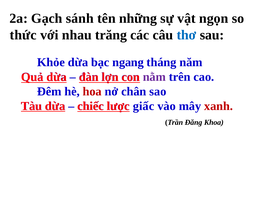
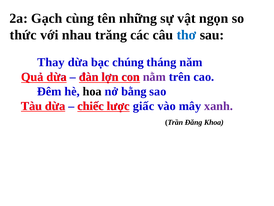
sánh: sánh -> cùng
Khỏe: Khỏe -> Thay
ngang: ngang -> chúng
hoa colour: red -> black
chân: chân -> bằng
xanh colour: red -> purple
